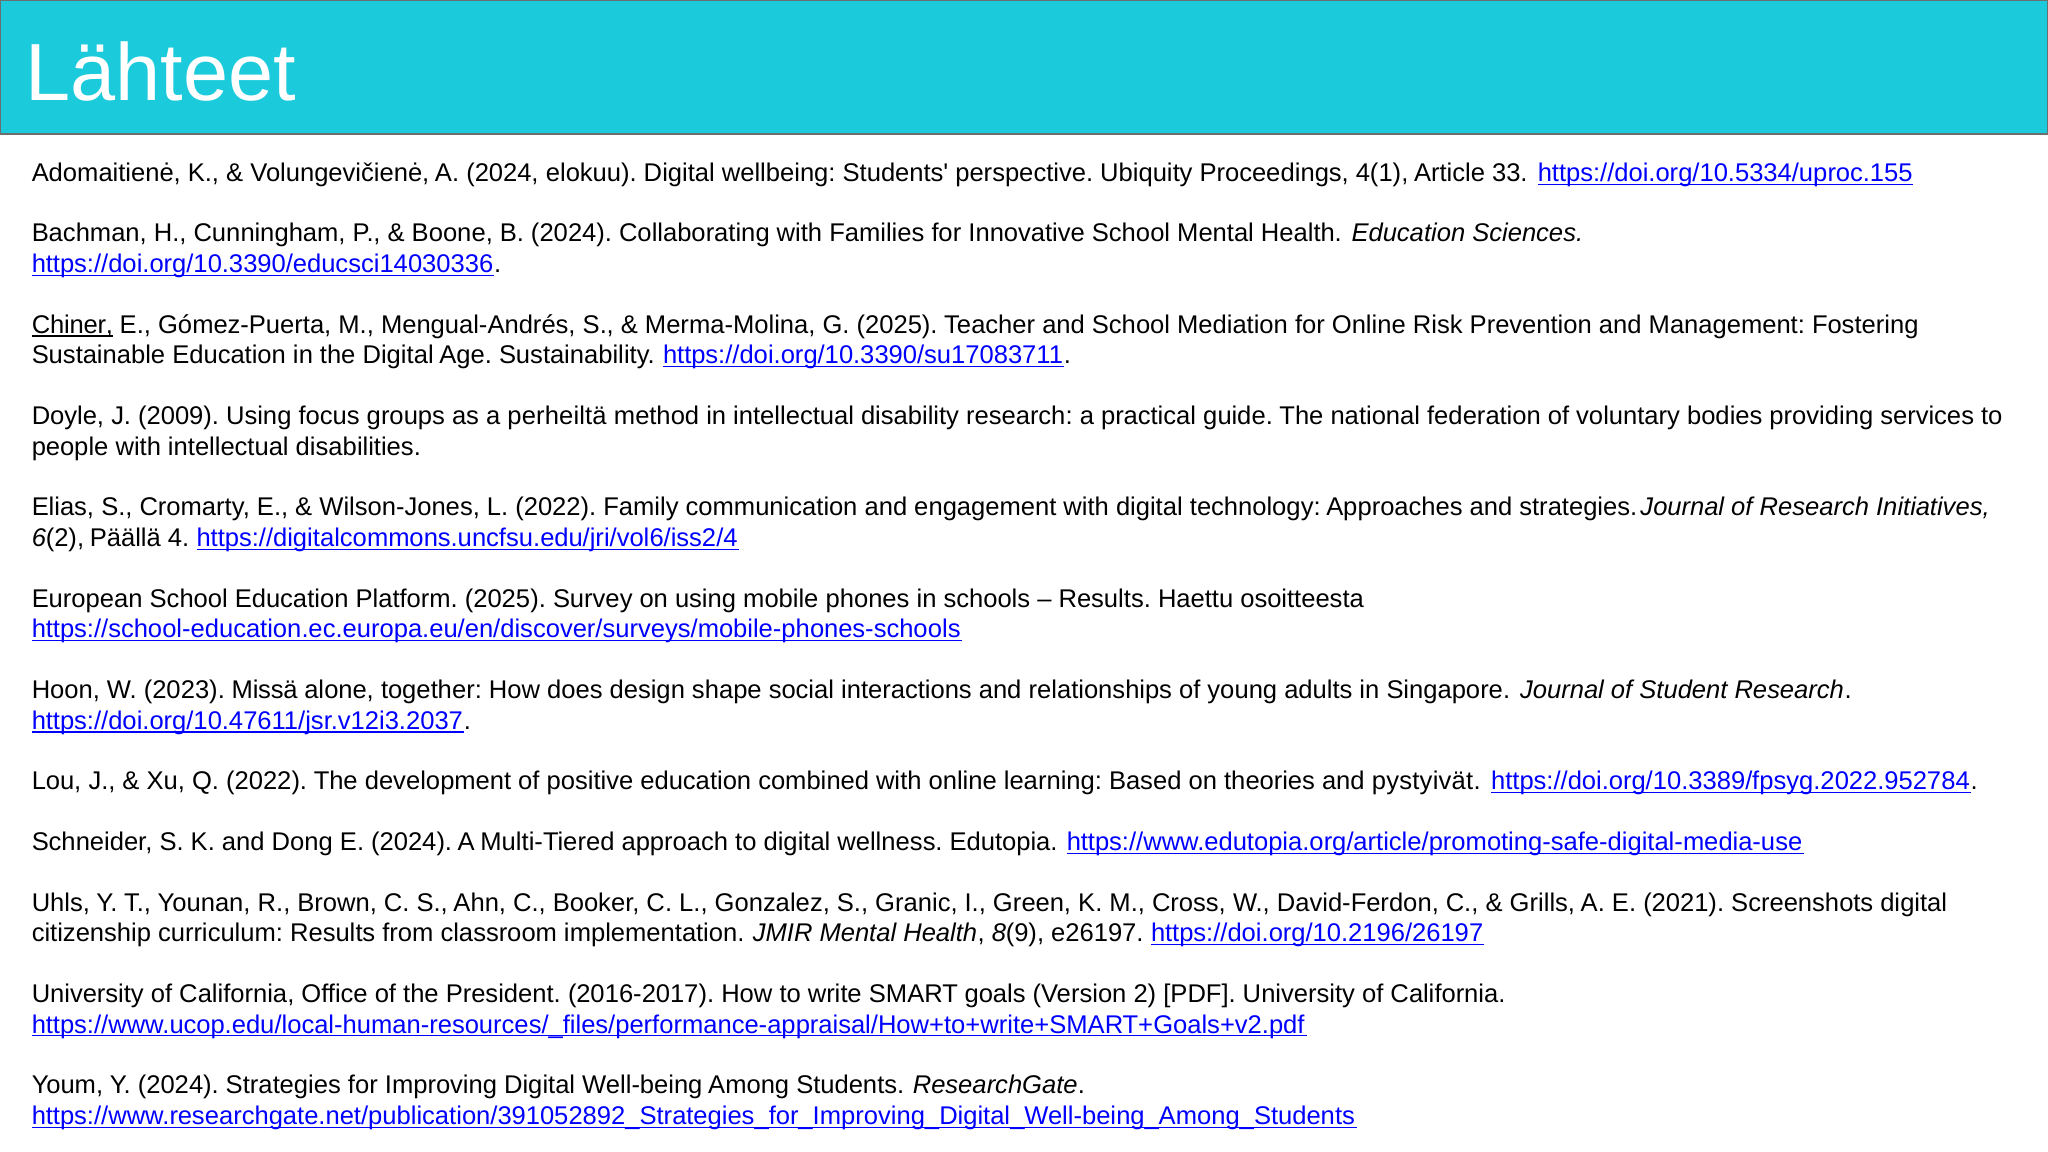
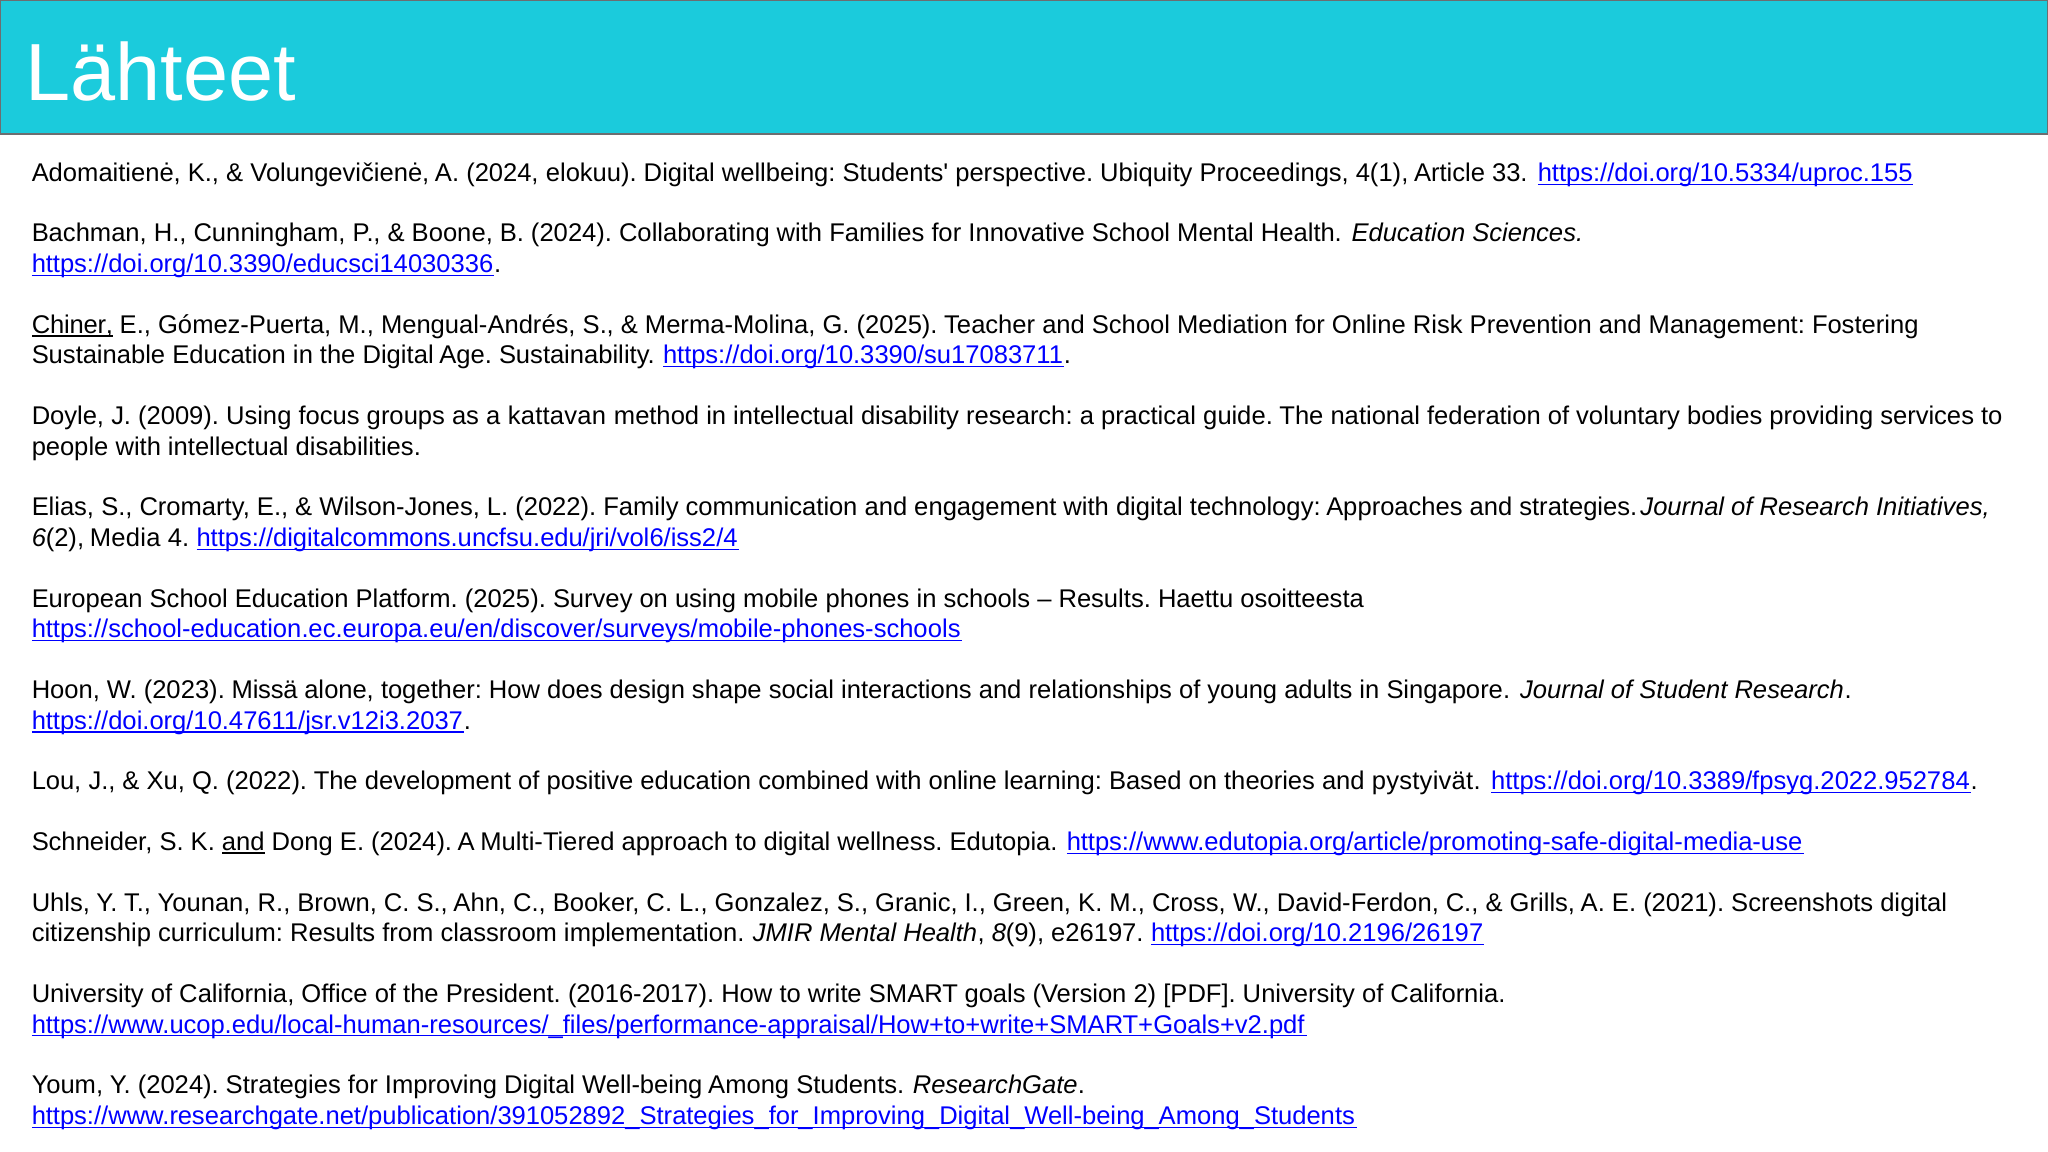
perheiltä: perheiltä -> kattavan
Päällä: Päällä -> Media
and at (243, 842) underline: none -> present
